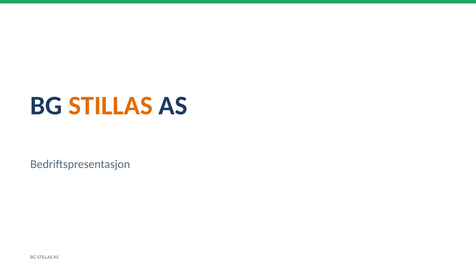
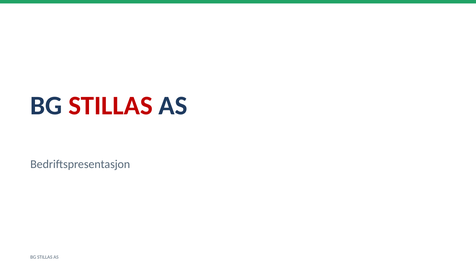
STILLAS at (111, 106) colour: orange -> red
